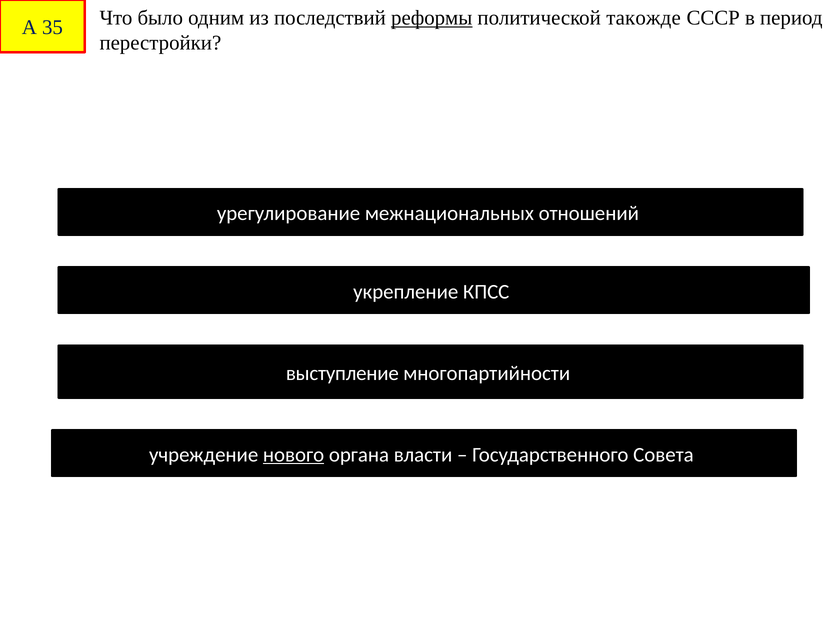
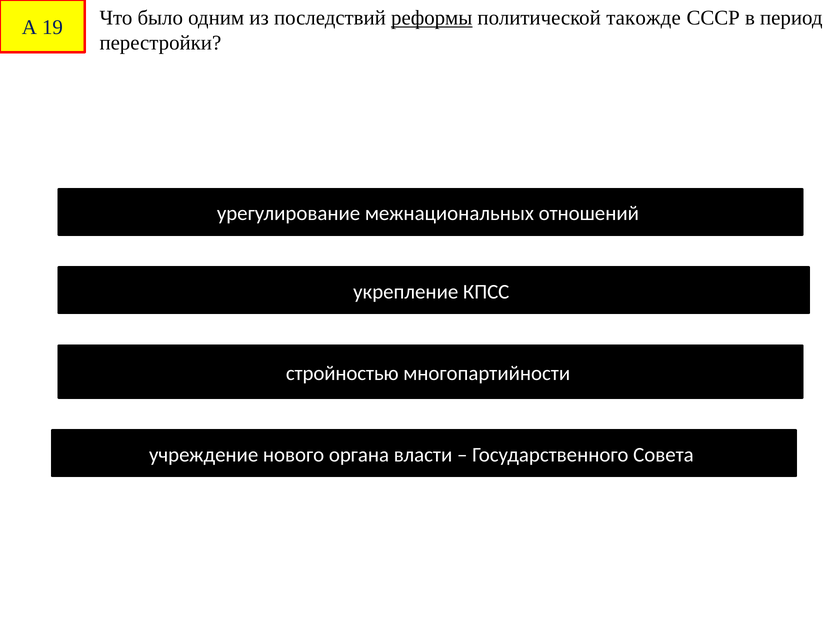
35: 35 -> 19
выступление: выступление -> стройностью
нового underline: present -> none
